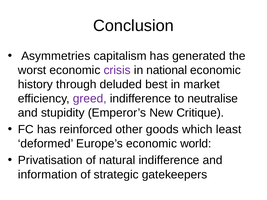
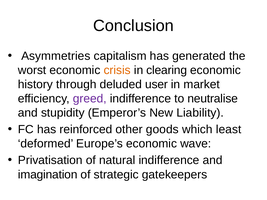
crisis colour: purple -> orange
national: national -> clearing
best: best -> user
Critique: Critique -> Liability
world: world -> wave
information: information -> imagination
